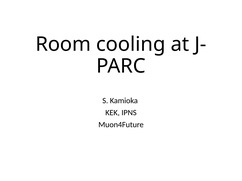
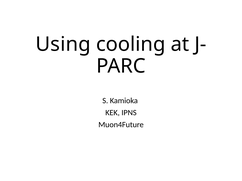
Room: Room -> Using
